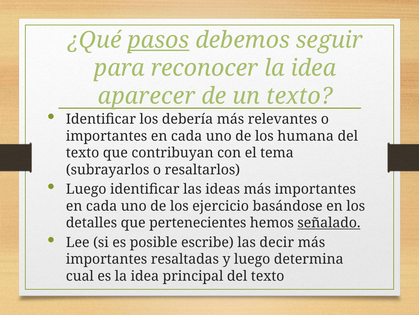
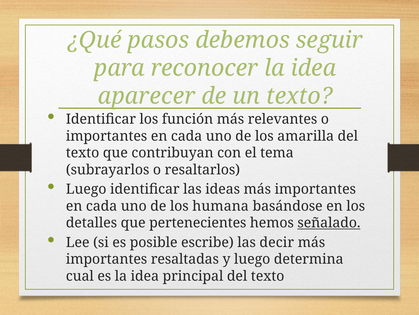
pasos underline: present -> none
debería: debería -> función
humana: humana -> amarilla
ejercicio: ejercicio -> humana
